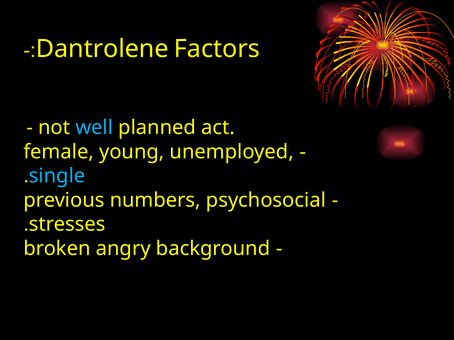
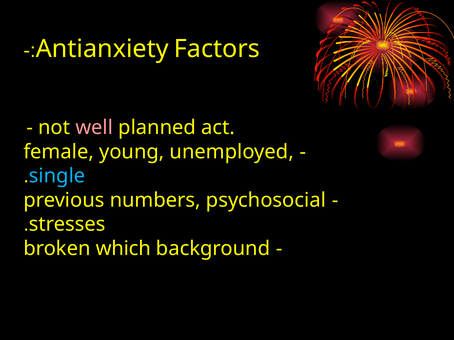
Dantrolene: Dantrolene -> Antianxiety
well colour: light blue -> pink
angry: angry -> which
